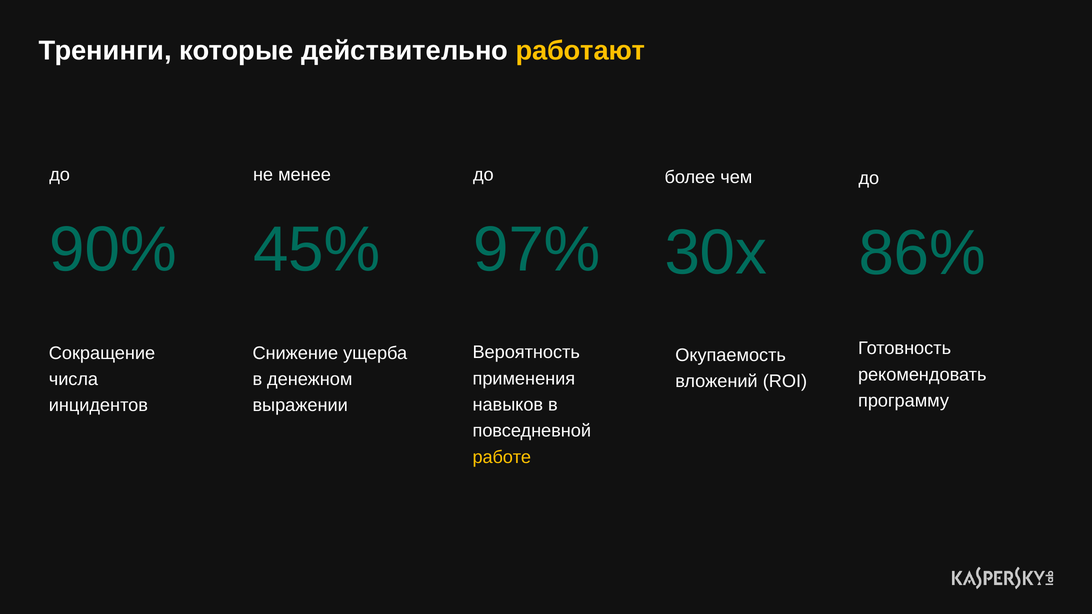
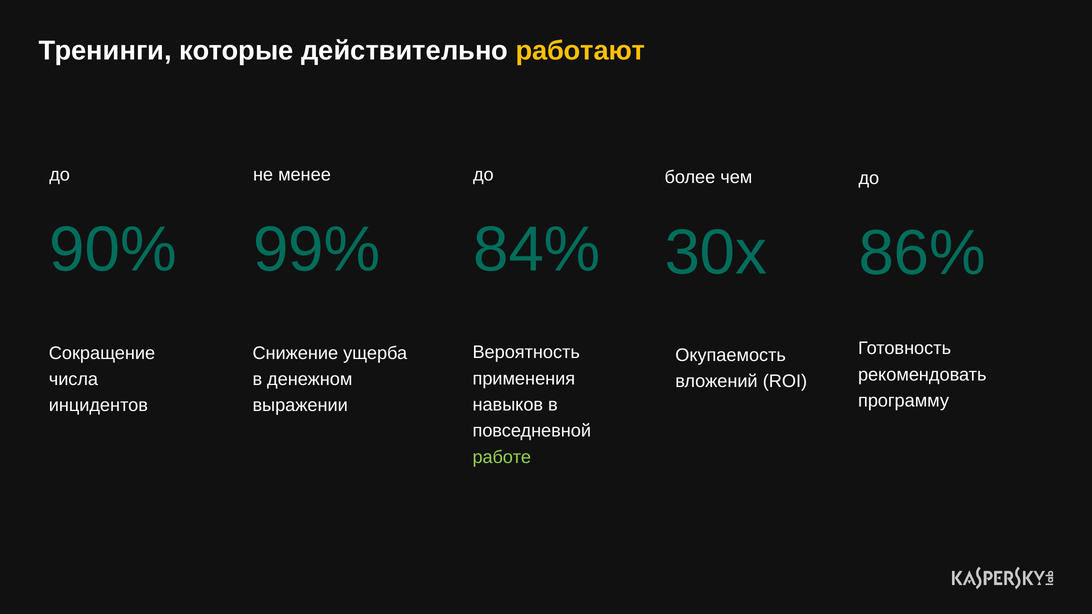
45%: 45% -> 99%
97%: 97% -> 84%
работе colour: yellow -> light green
